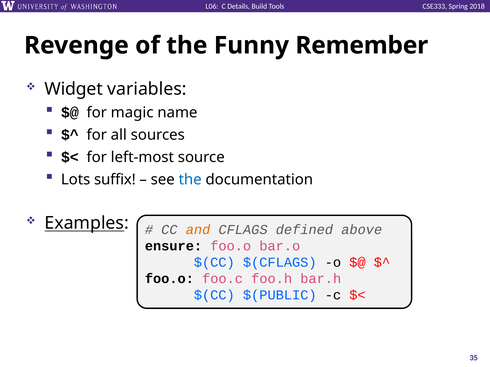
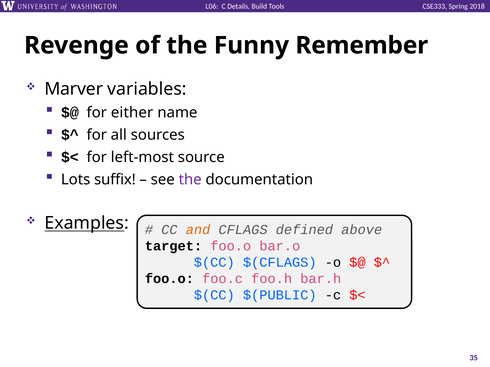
Widget: Widget -> Marver
magic: magic -> either
the at (190, 180) colour: blue -> purple
ensure: ensure -> target
